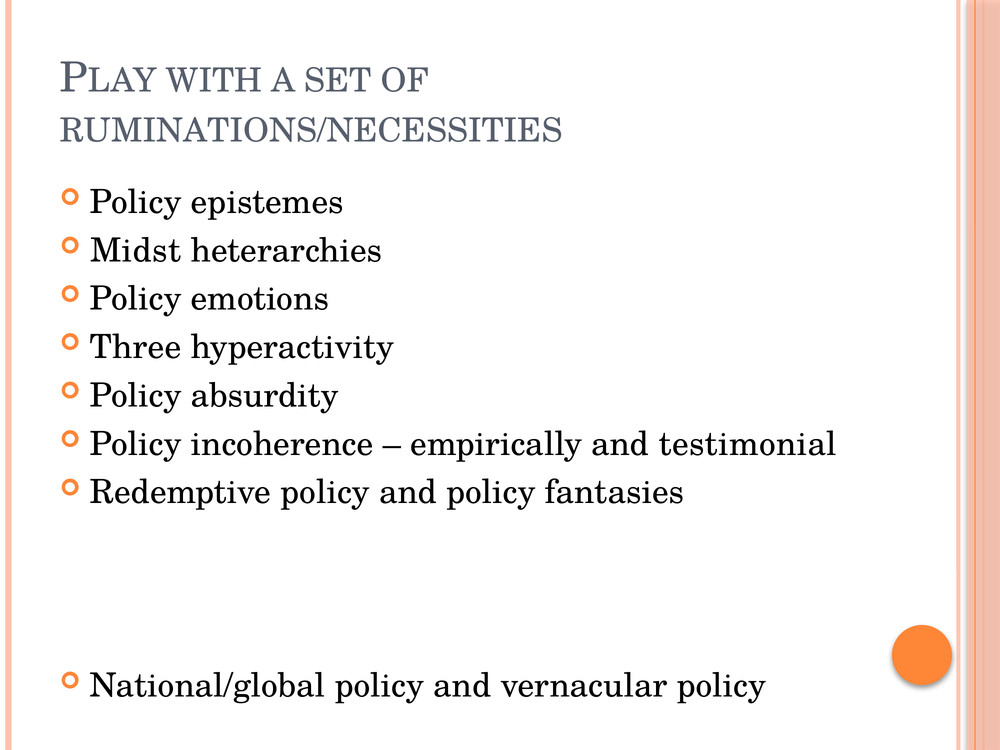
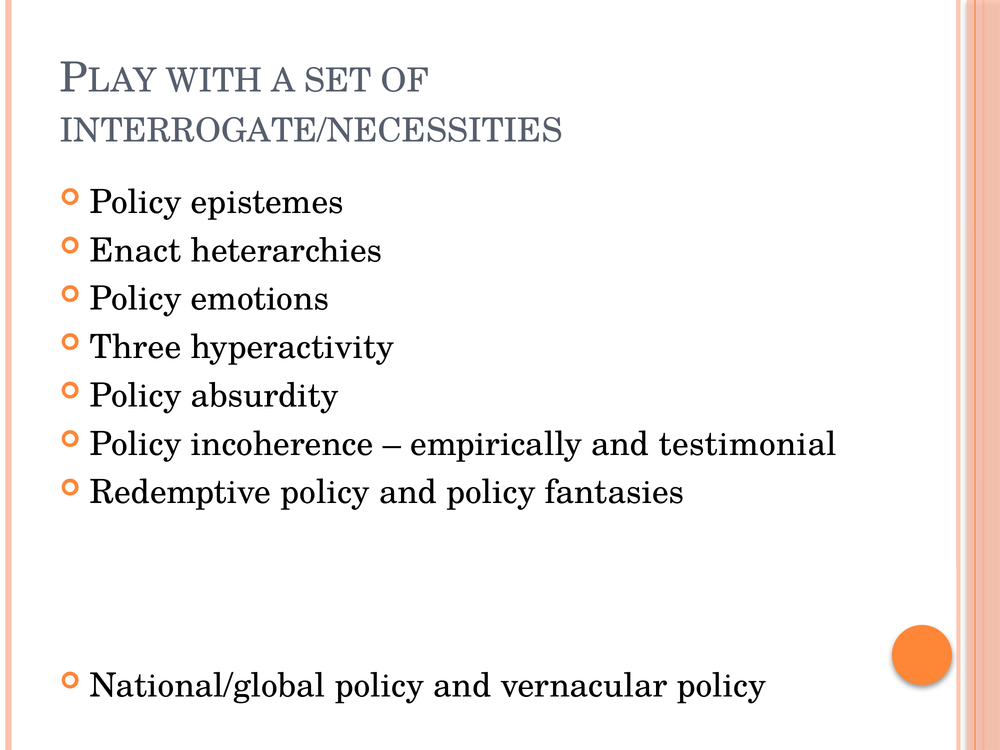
RUMINATIONS/NECESSITIES: RUMINATIONS/NECESSITIES -> INTERROGATE/NECESSITIES
Midst: Midst -> Enact
